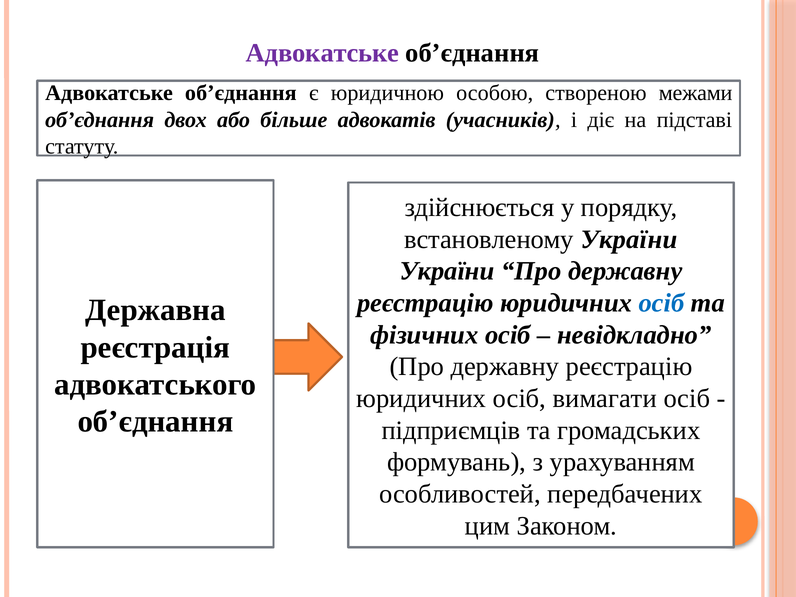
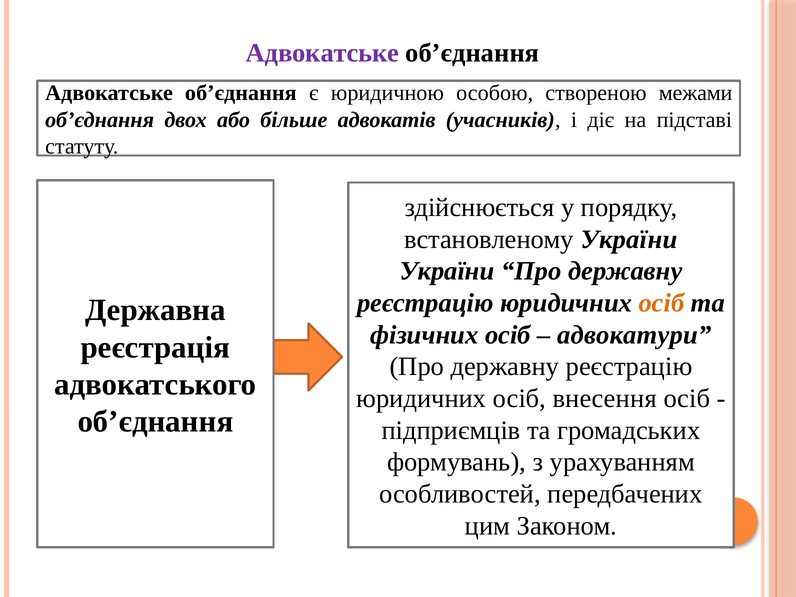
осіб at (661, 303) colour: blue -> orange
невідкладно: невідкладно -> адвокатури
вимагати: вимагати -> внесення
